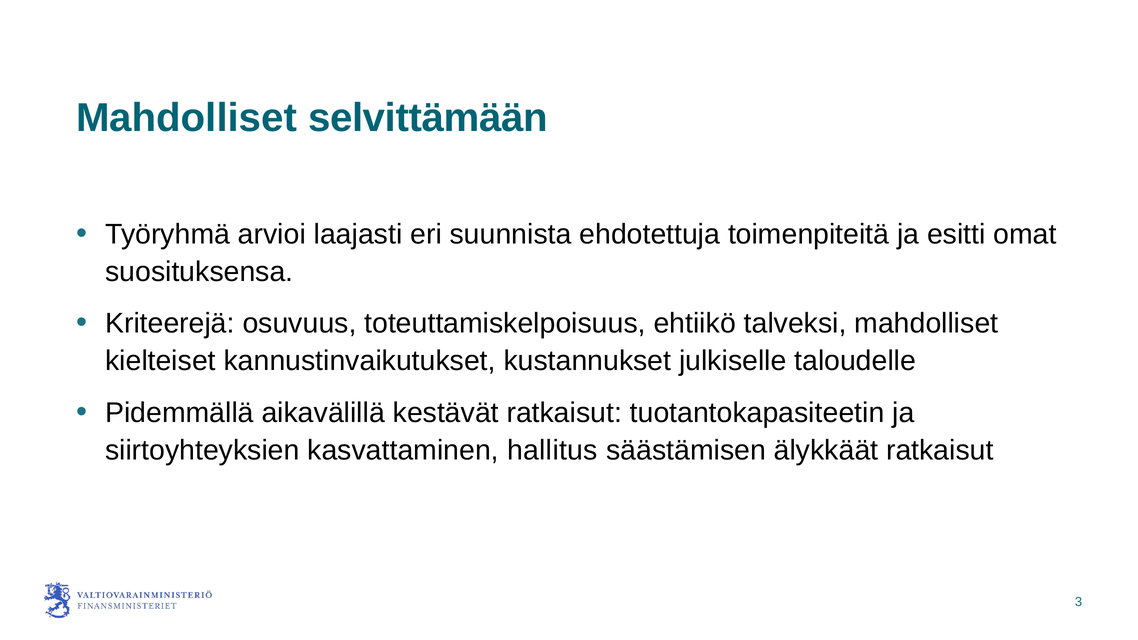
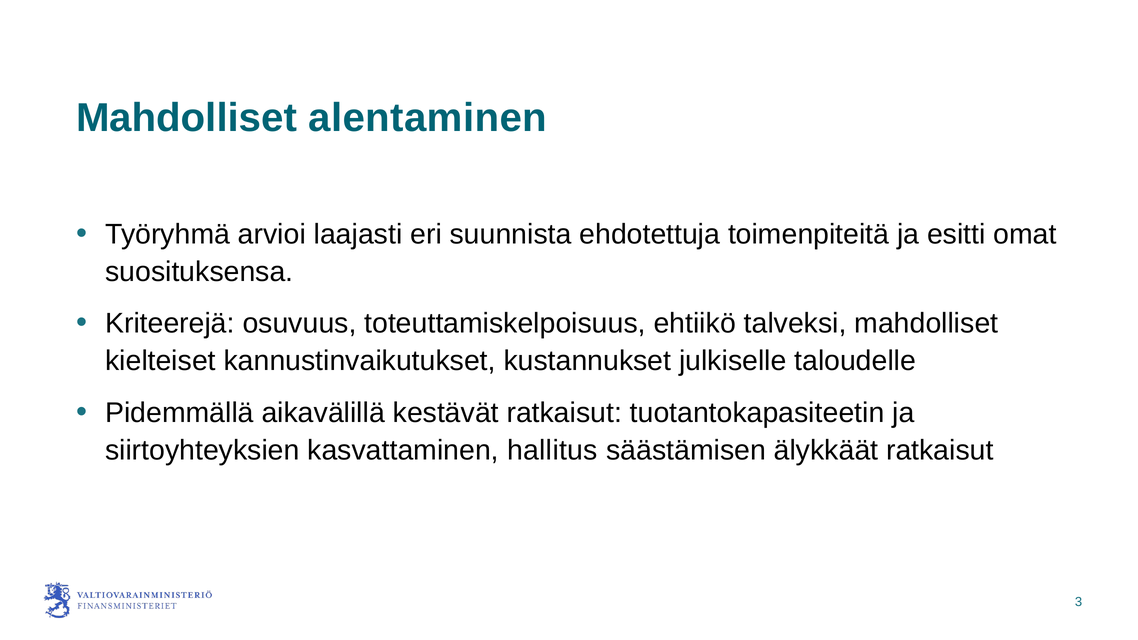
selvittämään: selvittämään -> alentaminen
